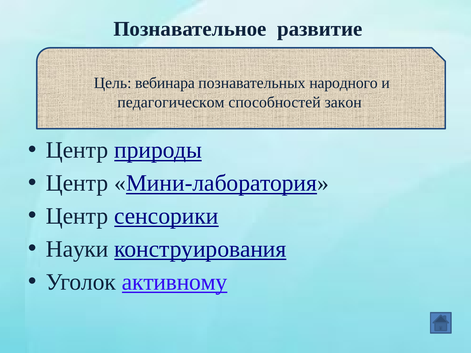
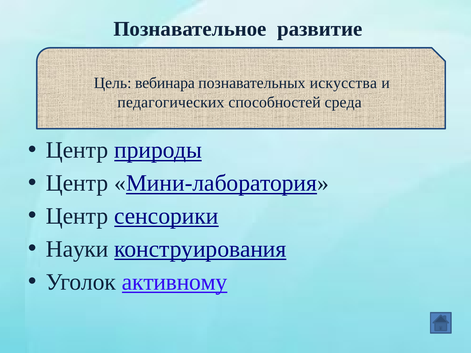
народного: народного -> искусства
педагогическом: педагогическом -> педагогических
закон: закон -> среда
